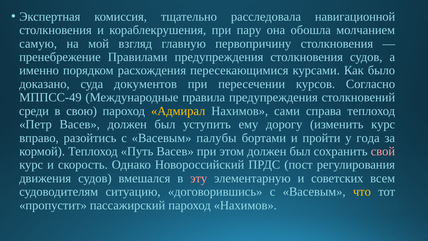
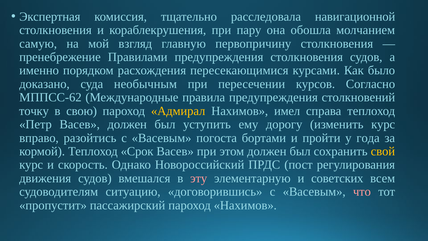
документов: документов -> необычным
МППСС-49: МППСС-49 -> МППСС-62
среди: среди -> точку
сами: сами -> имел
палубы: палубы -> погоста
Путь: Путь -> Срок
свой colour: pink -> yellow
что colour: yellow -> pink
